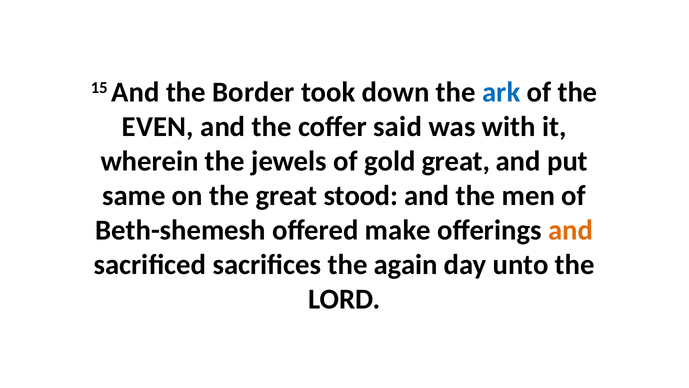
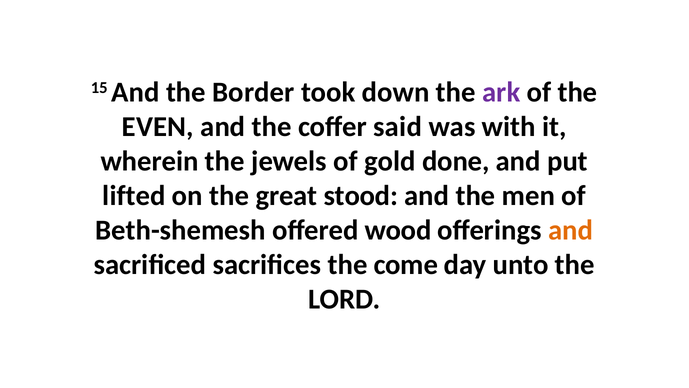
ark colour: blue -> purple
gold great: great -> done
same: same -> lifted
make: make -> wood
again: again -> come
